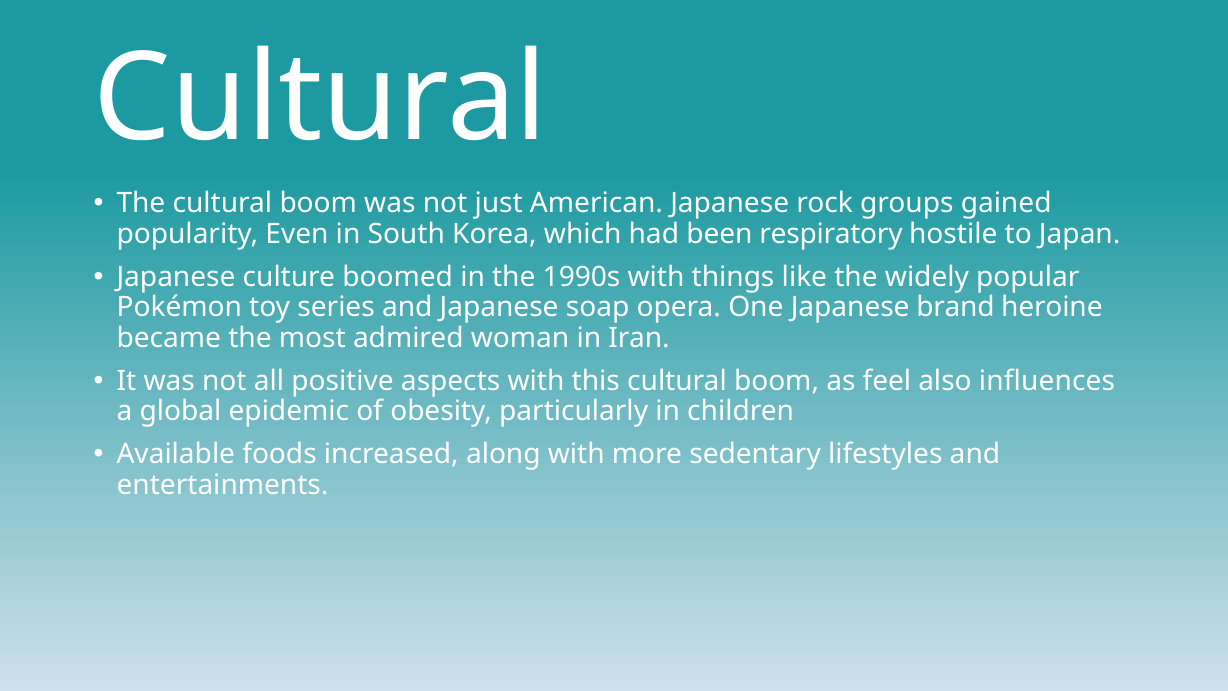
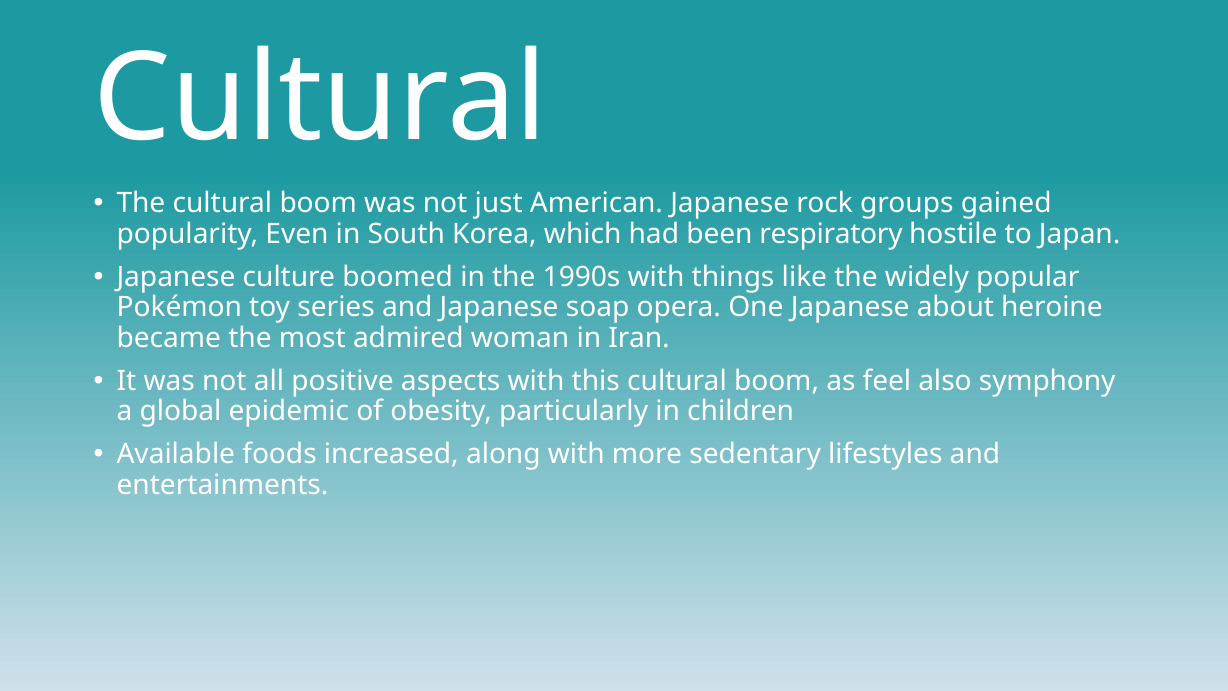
brand: brand -> about
influences: influences -> symphony
